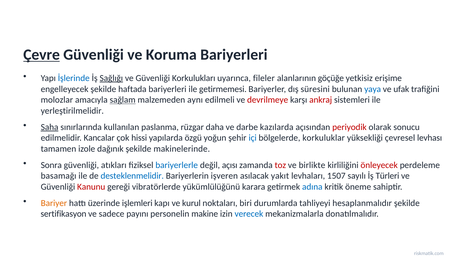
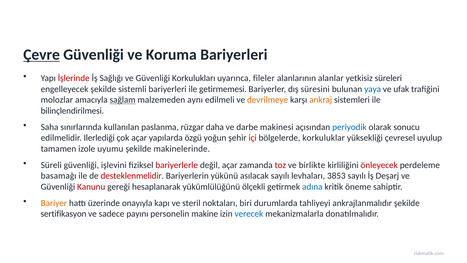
İşlerinde colour: blue -> red
Sağlığı underline: present -> none
göçüğe: göçüğe -> alanlar
erişime: erişime -> süreleri
haftada: haftada -> sistemli
devrilmeye colour: red -> orange
ankraj colour: red -> orange
yerleştirilmelidir: yerleştirilmelidir -> bilinçlendirilmesi
Saha underline: present -> none
kazılarda: kazılarda -> makinesi
periyodik colour: red -> blue
Kancalar: Kancalar -> Ilerlediği
çok hissi: hissi -> açar
içi colour: blue -> red
levhası: levhası -> uyulup
dağınık: dağınık -> uyumu
Sonra: Sonra -> Süreli
atıkları: atıkları -> işlevini
bariyerlerle colour: blue -> red
değil açısı: açısı -> açar
desteklenmelidir colour: blue -> red
işveren: işveren -> yükünü
asılacak yakıt: yakıt -> sayılı
1507: 1507 -> 3853
Türleri: Türleri -> Deşarj
vibratörlerde: vibratörlerde -> hesaplanarak
karara: karara -> ölçekli
işlemleri: işlemleri -> onayıyla
kurul: kurul -> steril
hesaplanmalıdır: hesaplanmalıdır -> ankrajlanmalıdır
